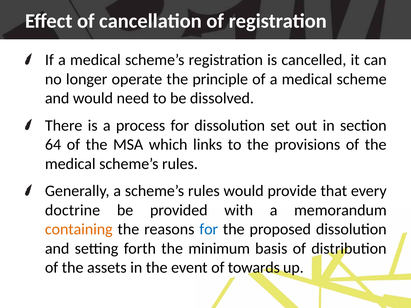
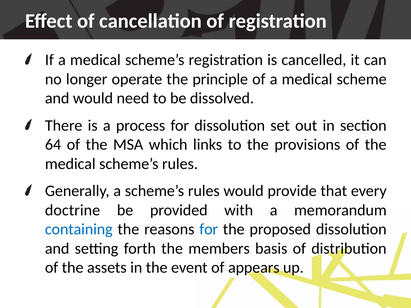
containing colour: orange -> blue
minimum: minimum -> members
towards: towards -> appears
